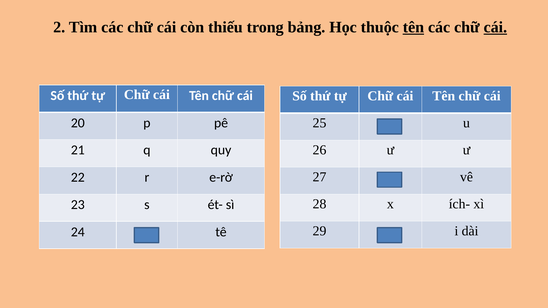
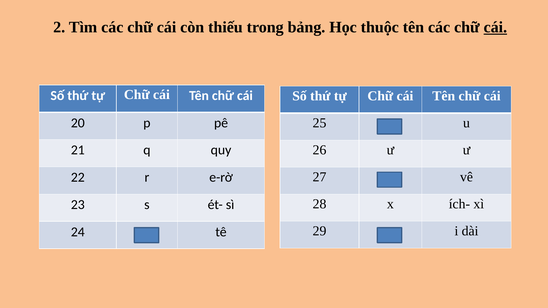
tên at (413, 27) underline: present -> none
